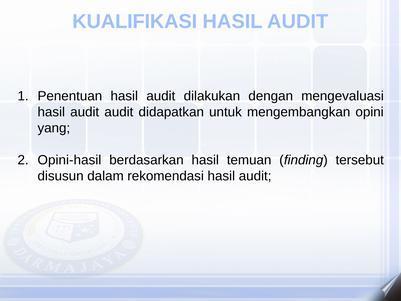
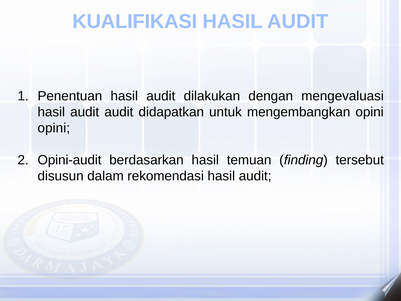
yang at (54, 128): yang -> opini
Opini-hasil: Opini-hasil -> Opini-audit
